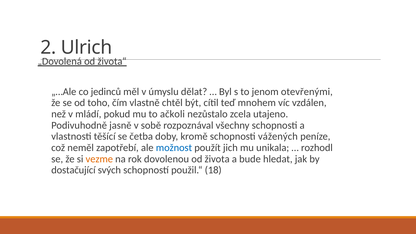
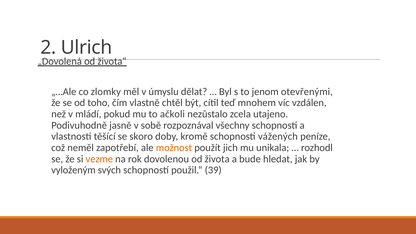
jedinců: jedinců -> zlomky
četba: četba -> skoro
možnost colour: blue -> orange
dostačující: dostačující -> vyloženým
18: 18 -> 39
